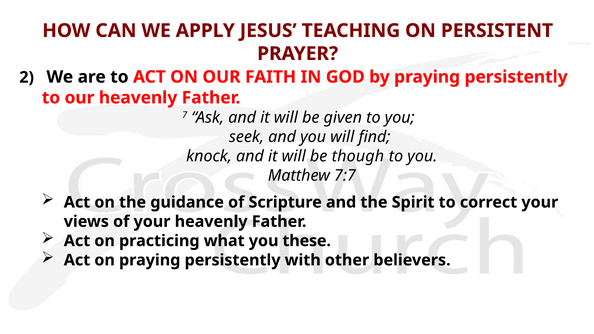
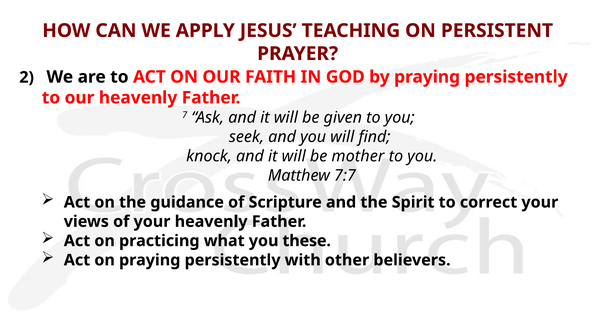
though: though -> mother
